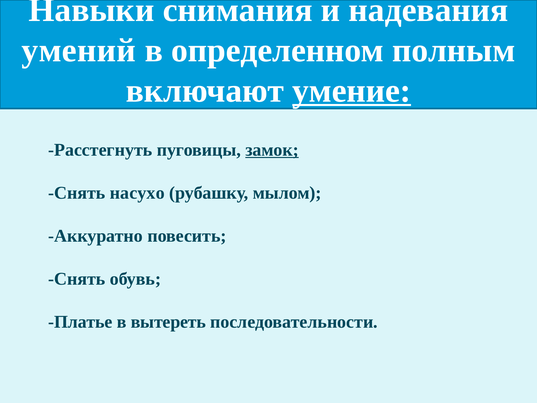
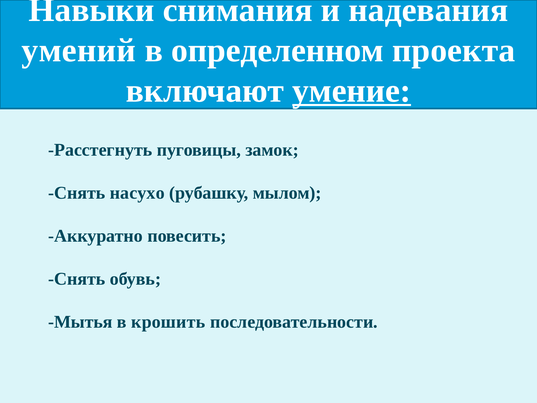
полным: полным -> проекта
замок underline: present -> none
Платье: Платье -> Мытья
вытереть: вытереть -> крошить
